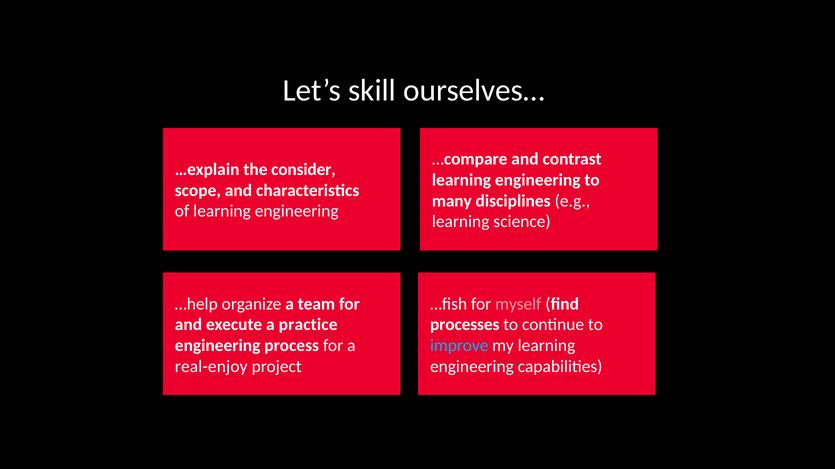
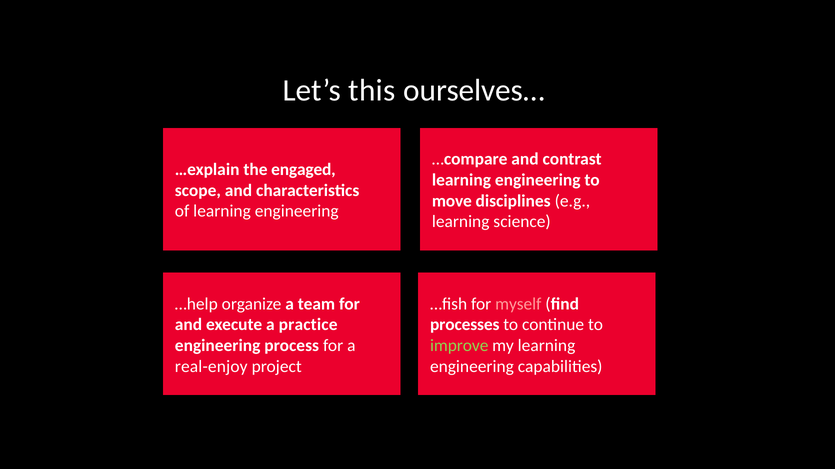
skill: skill -> this
consider: consider -> engaged
many: many -> move
improve colour: light blue -> light green
